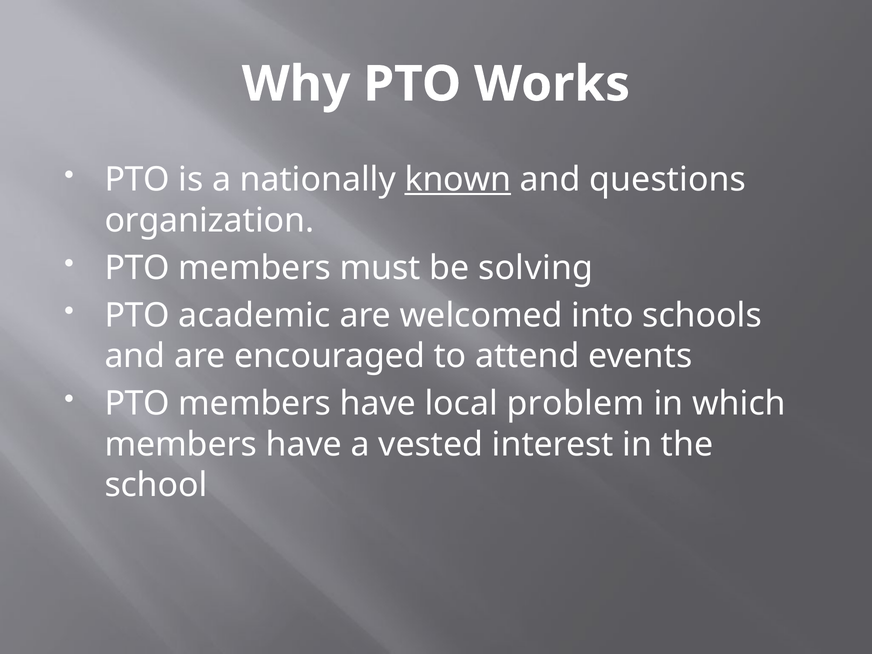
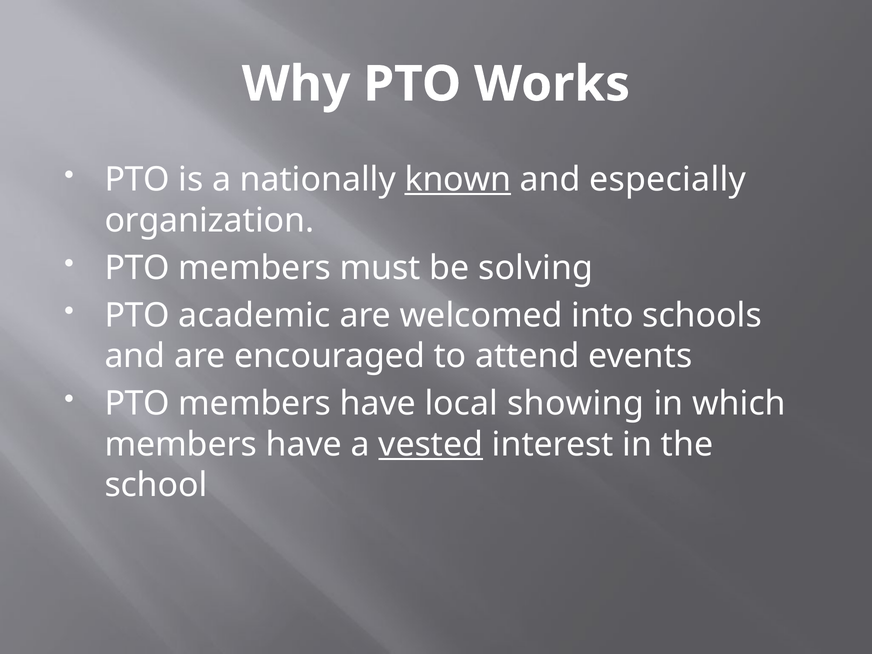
questions: questions -> especially
problem: problem -> showing
vested underline: none -> present
